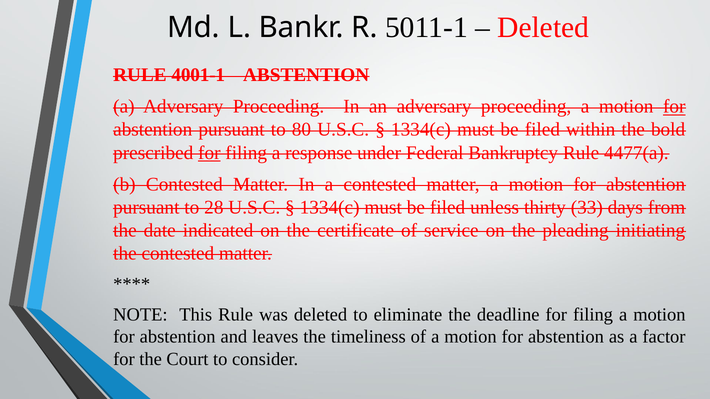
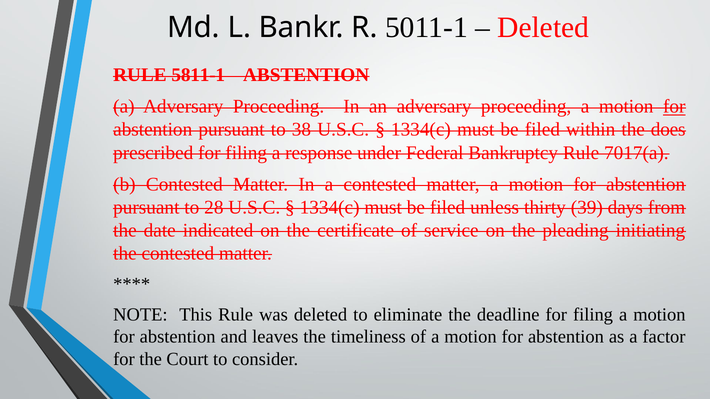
4001-1: 4001-1 -> 5811-1
80: 80 -> 38
bold: bold -> does
for at (209, 153) underline: present -> none
4477(a: 4477(a -> 7017(a
33: 33 -> 39
